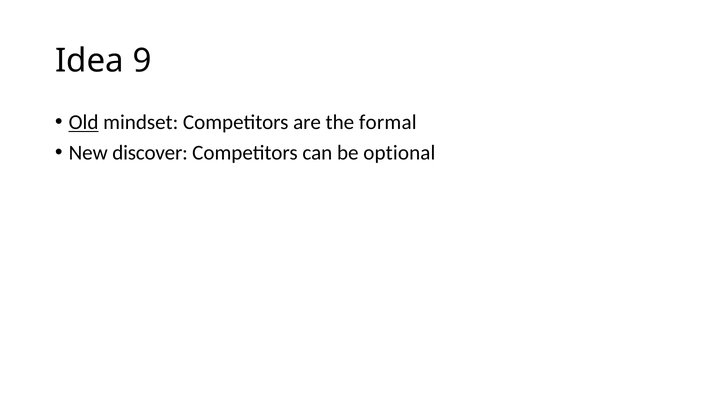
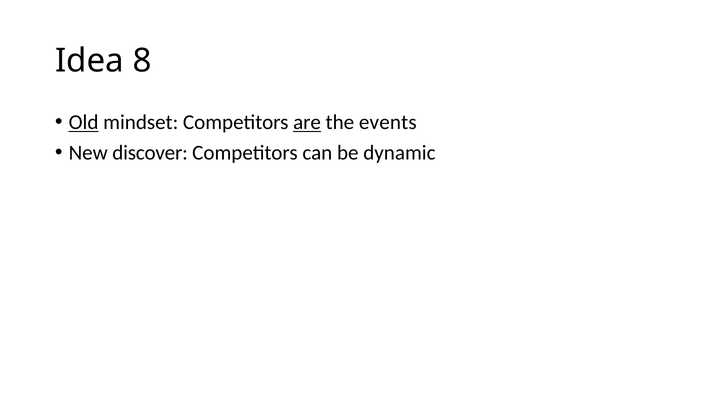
9: 9 -> 8
are underline: none -> present
formal: formal -> events
optional: optional -> dynamic
